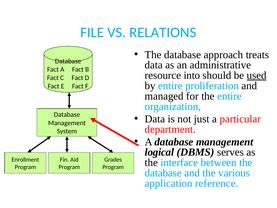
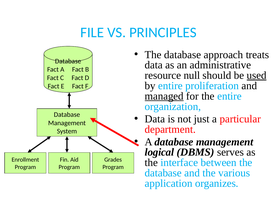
RELATIONS: RELATIONS -> PRINCIPLES
into: into -> null
managed underline: none -> present
reference: reference -> organizes
